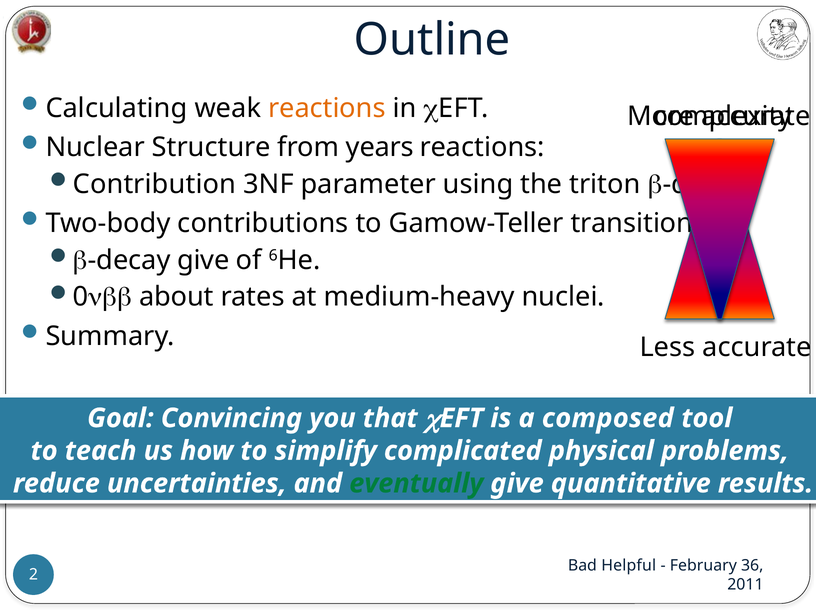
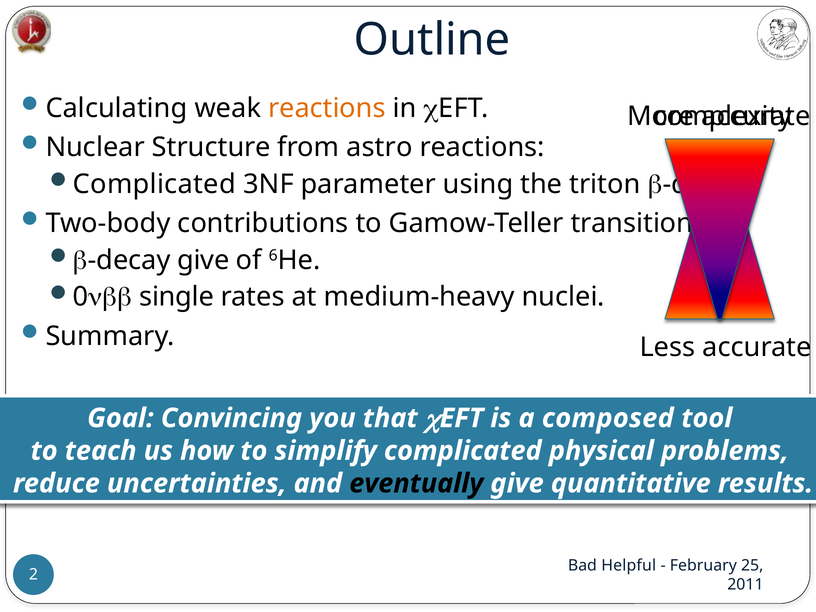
years: years -> astro
Contribution at (154, 184): Contribution -> Complicated
about: about -> single
eventually colour: green -> black
36: 36 -> 25
